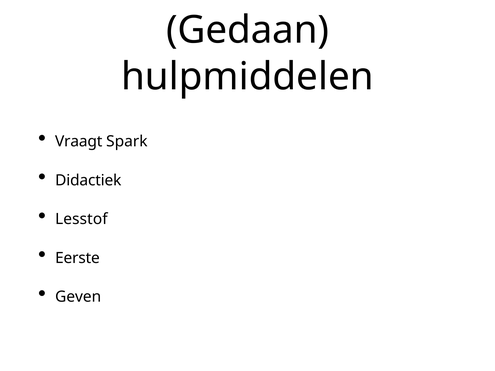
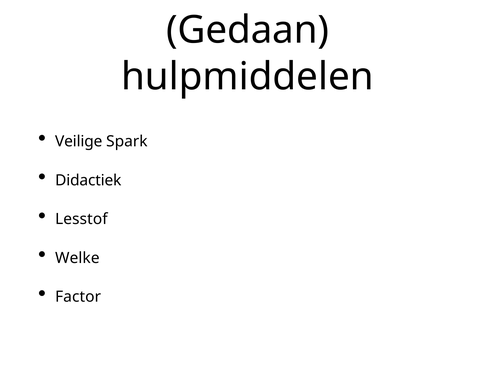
Vraagt: Vraagt -> Veilige
Eerste: Eerste -> Welke
Geven: Geven -> Factor
